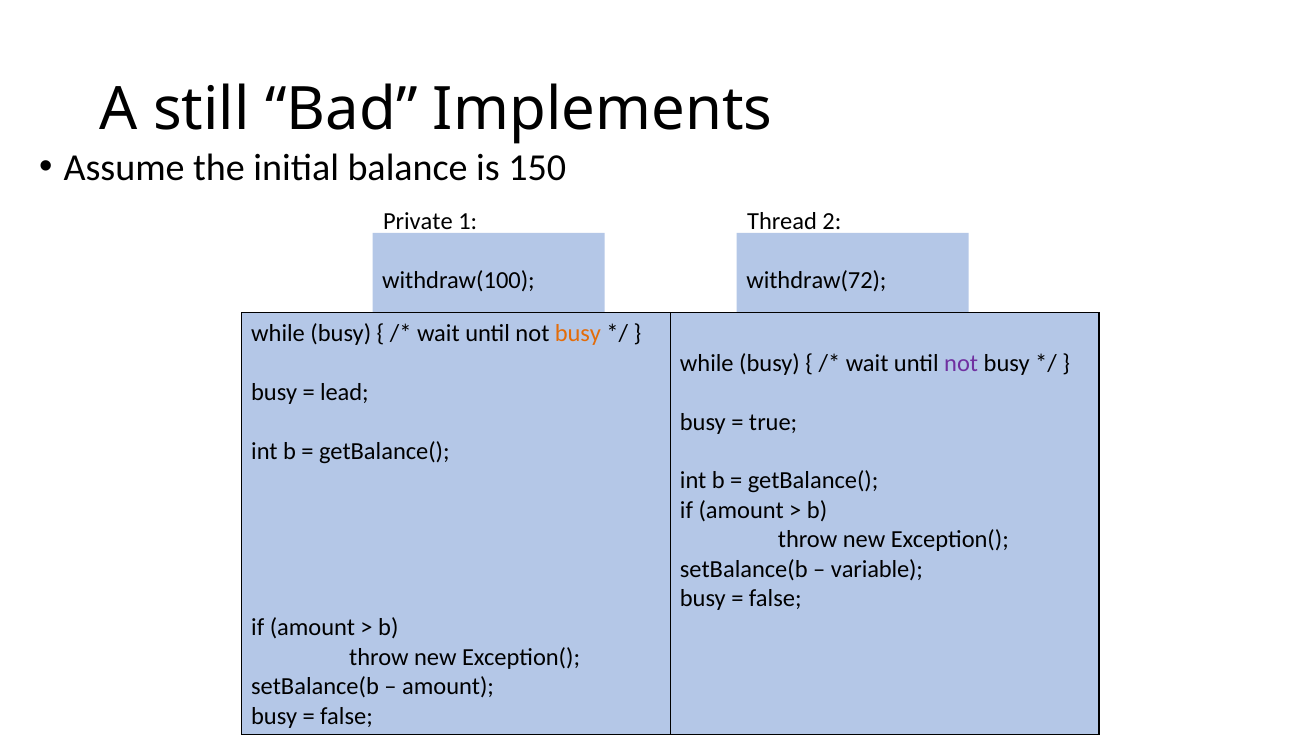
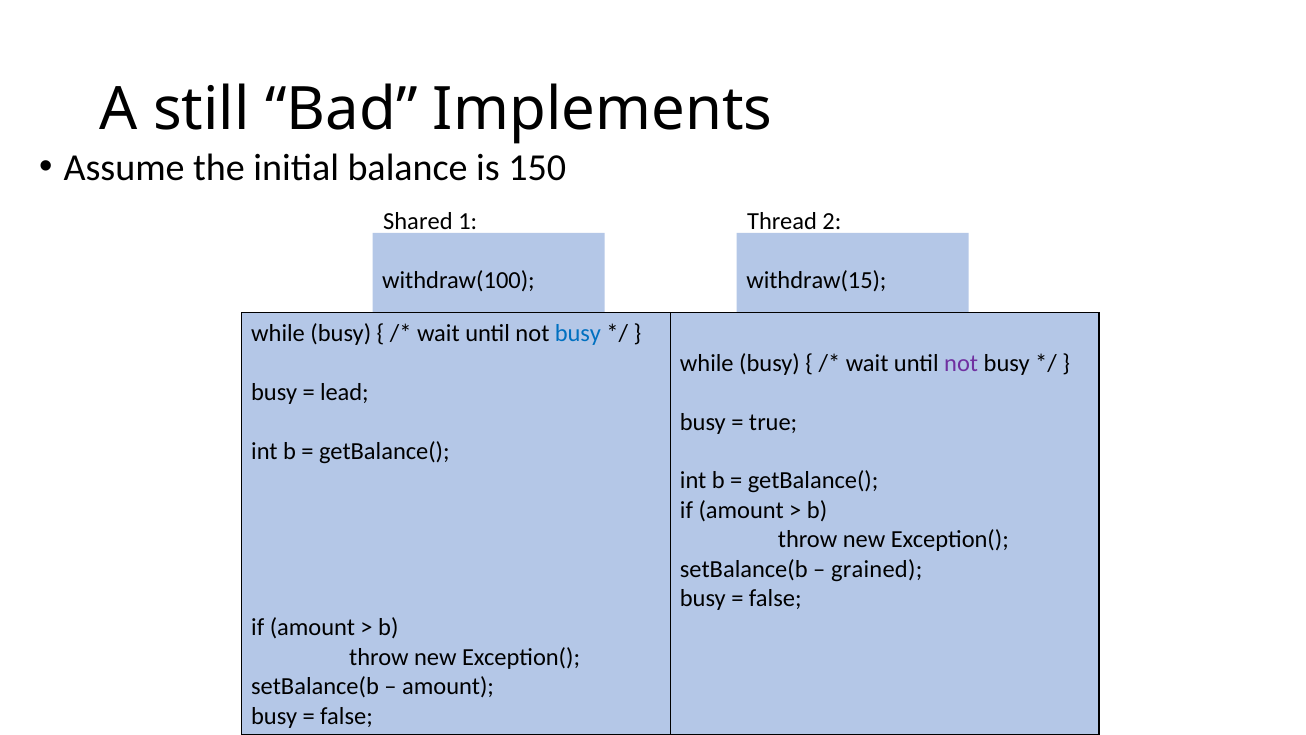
Private: Private -> Shared
withdraw(72: withdraw(72 -> withdraw(15
busy at (578, 334) colour: orange -> blue
variable: variable -> grained
